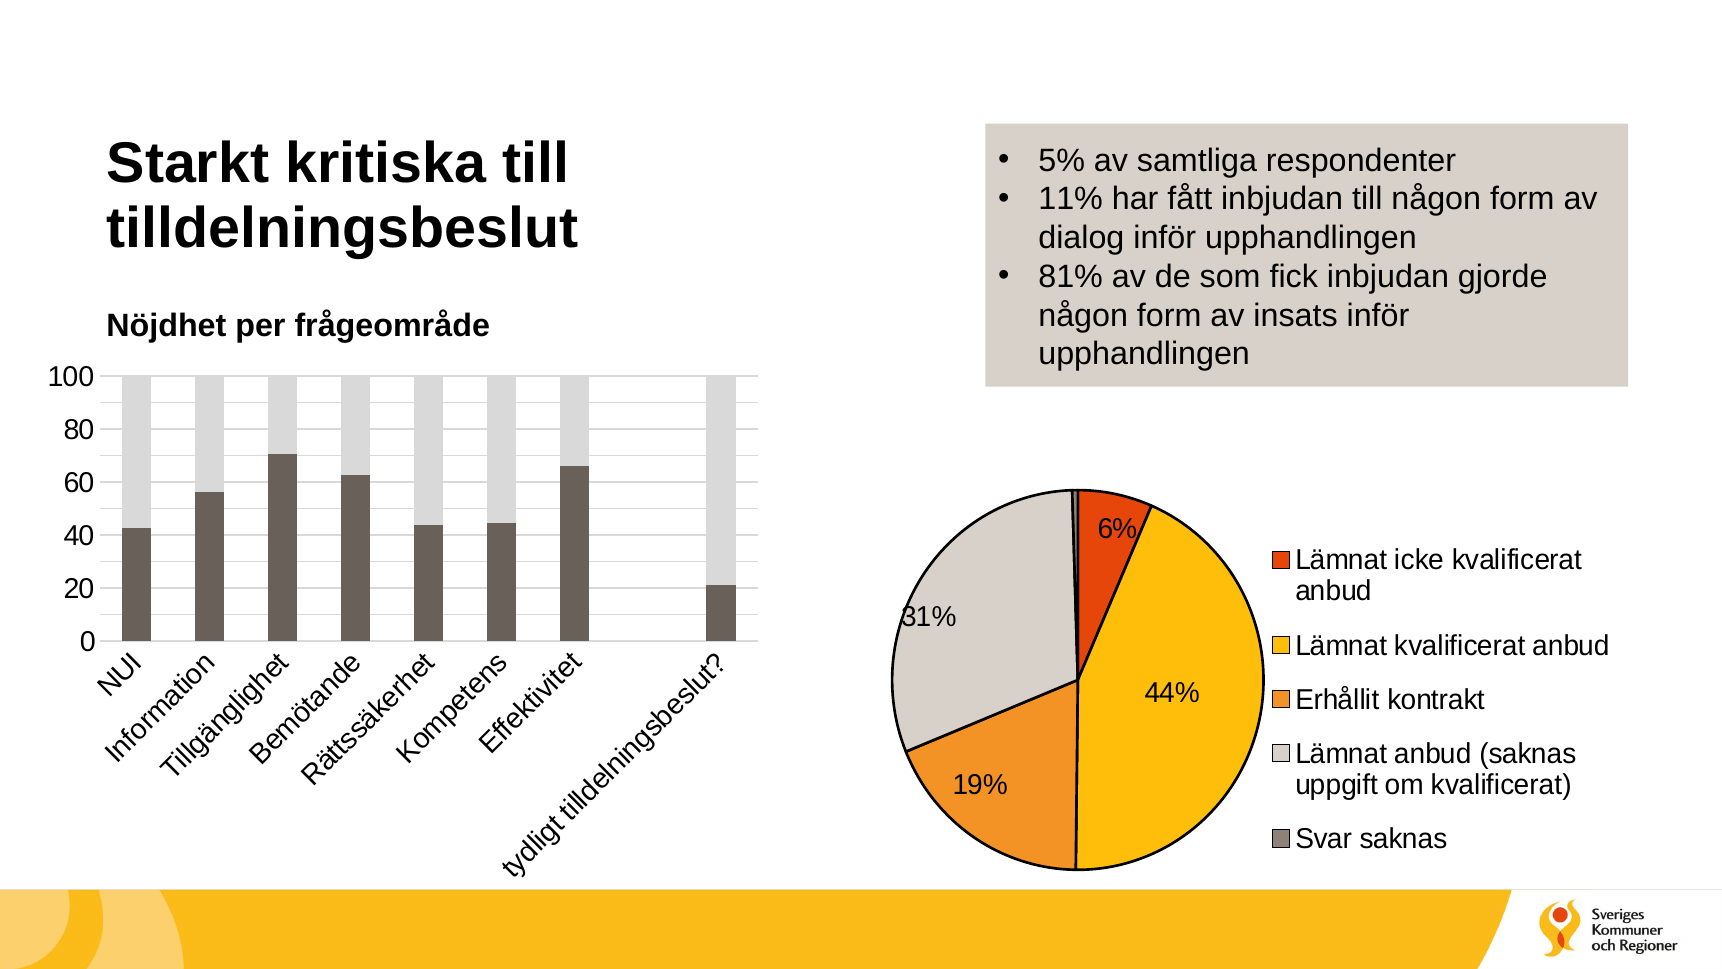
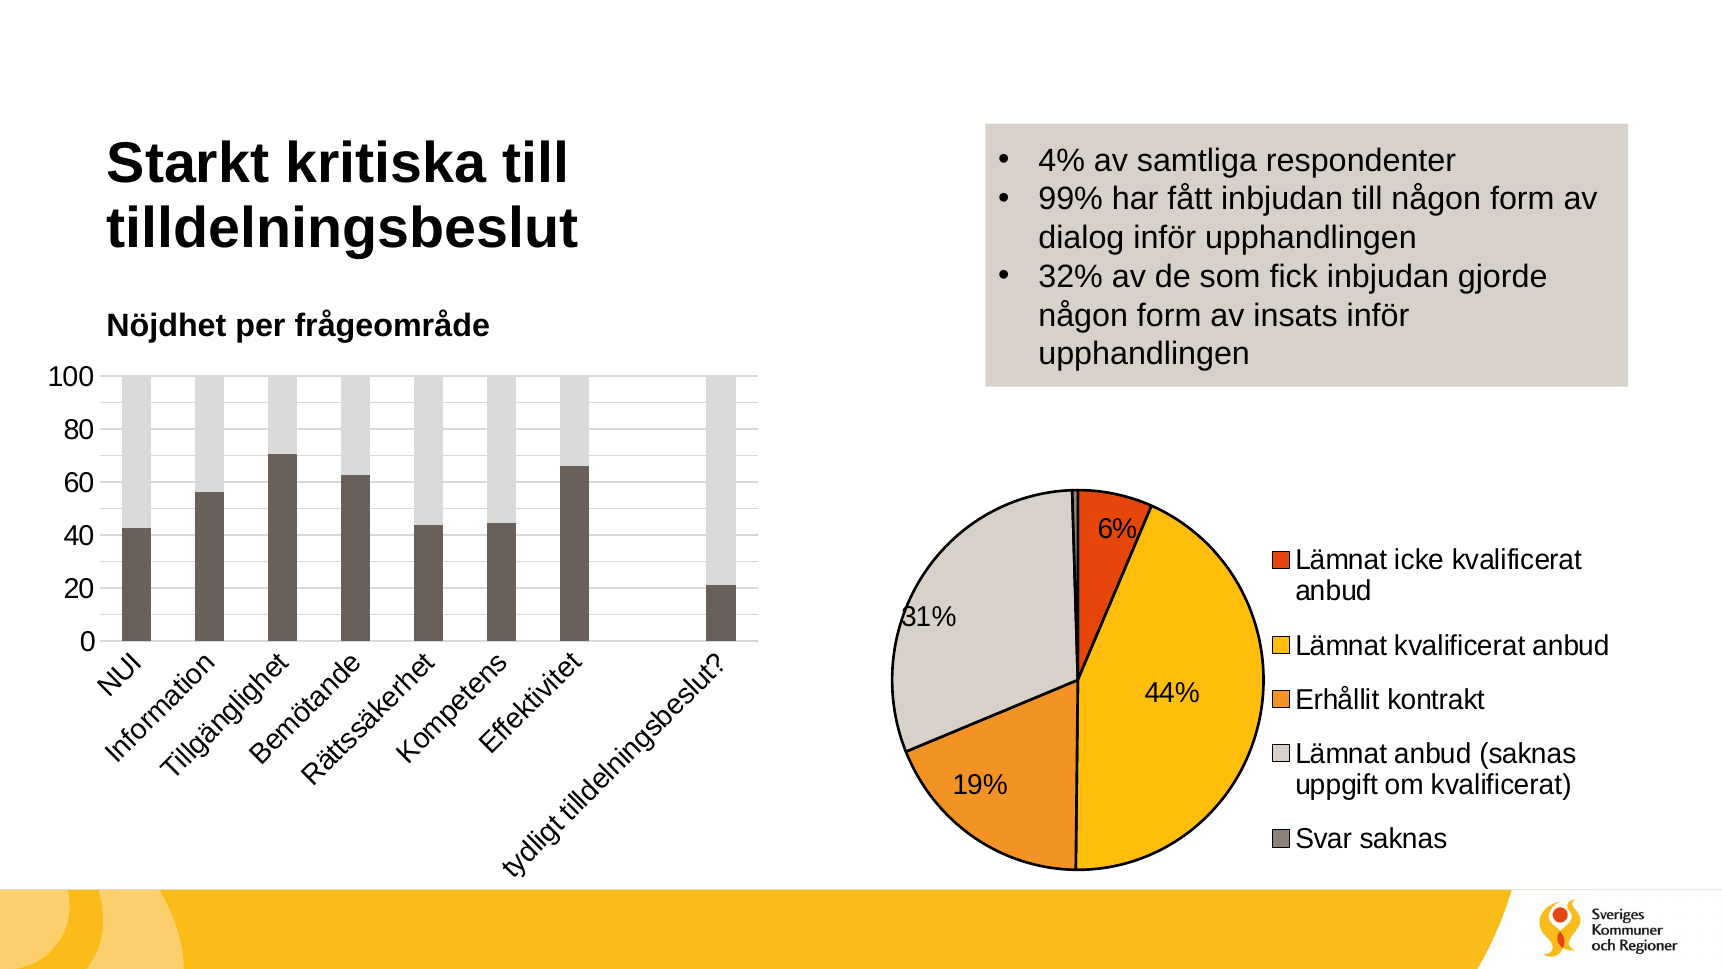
5%: 5% -> 4%
11%: 11% -> 99%
81%: 81% -> 32%
